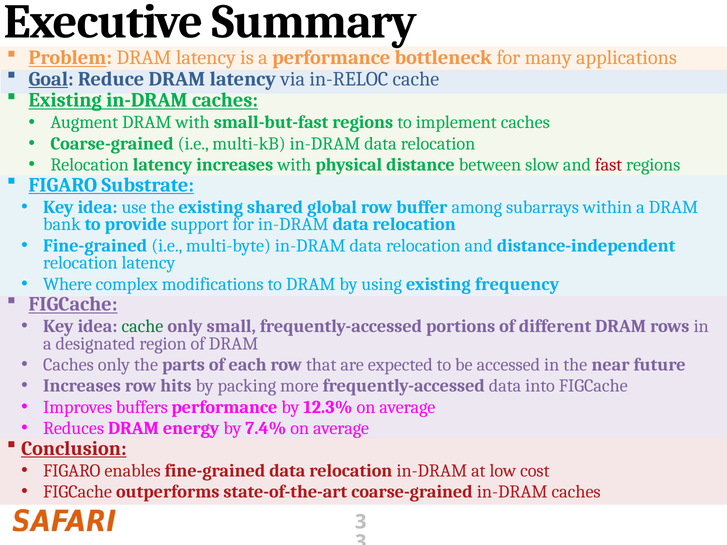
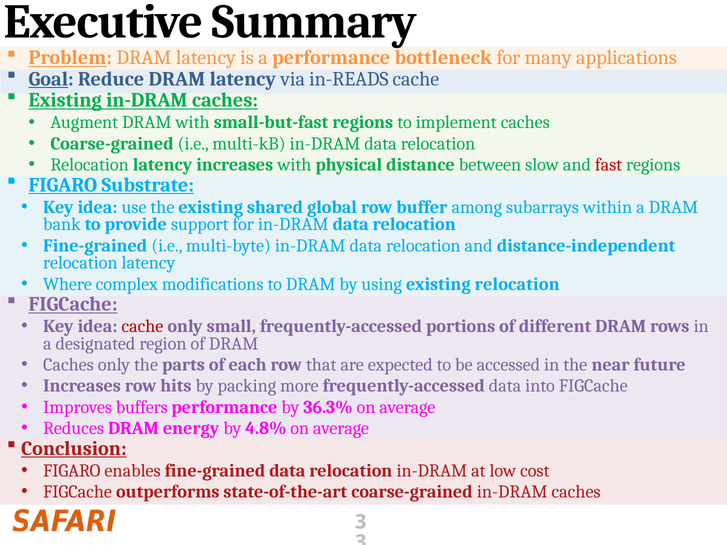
in-RELOC: in-RELOC -> in-READS
existing frequency: frequency -> relocation
cache at (142, 327) colour: green -> red
12.3%: 12.3% -> 36.3%
7.4%: 7.4% -> 4.8%
